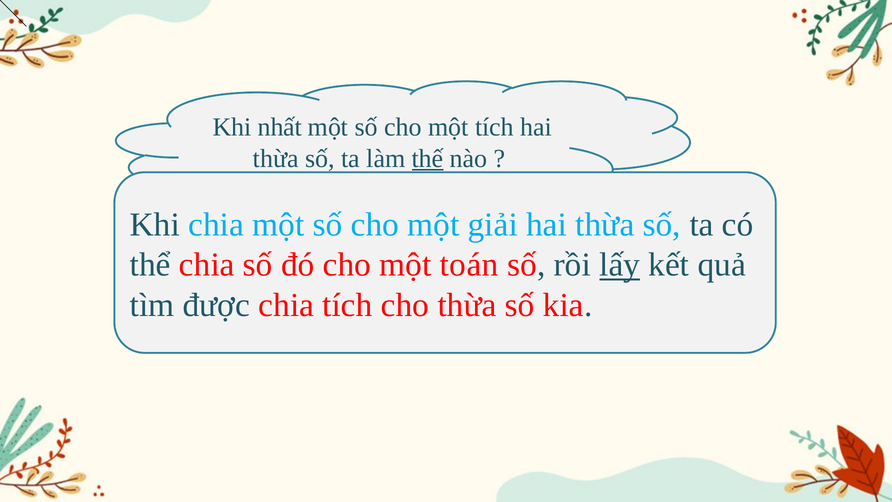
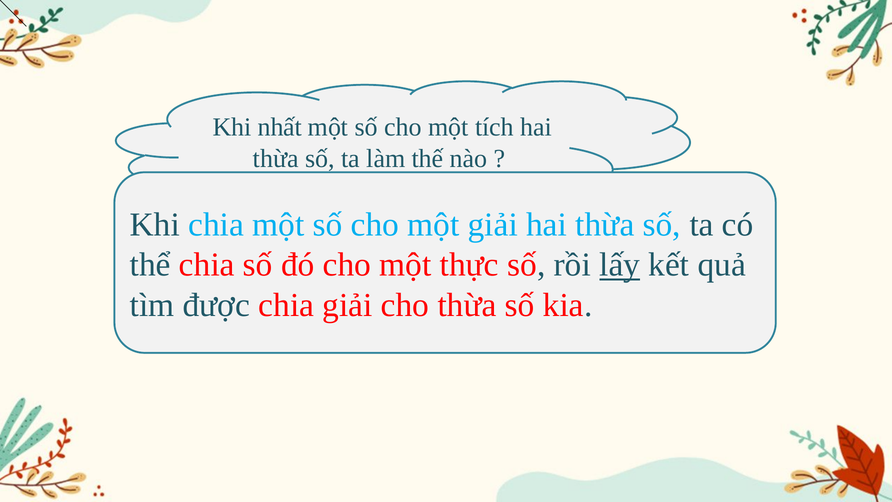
thế underline: present -> none
toán: toán -> thực
chia tích: tích -> giải
